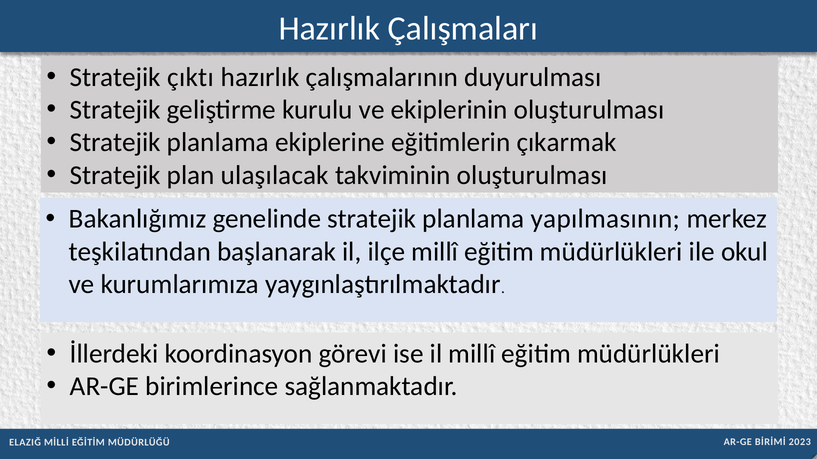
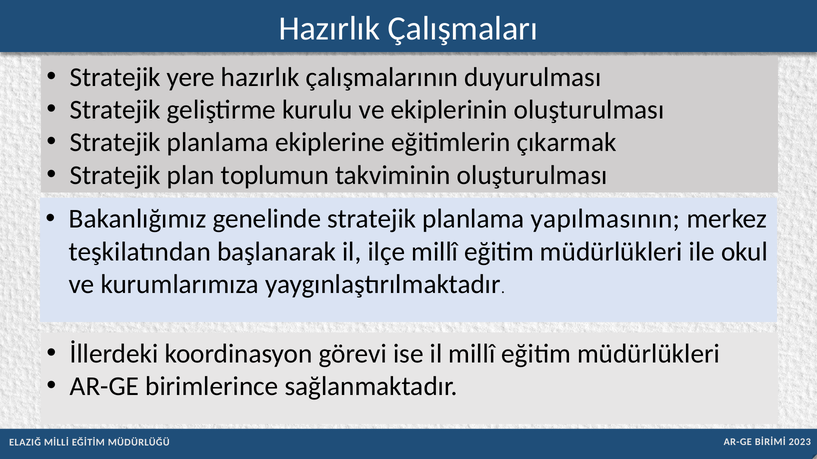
çıktı: çıktı -> yere
ulaşılacak: ulaşılacak -> toplumun
